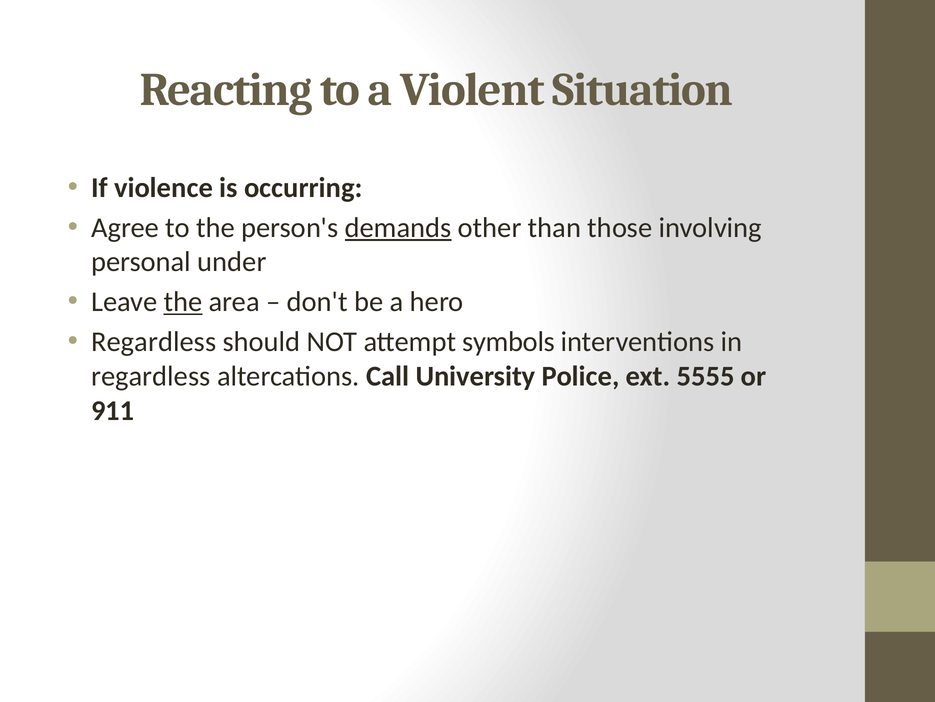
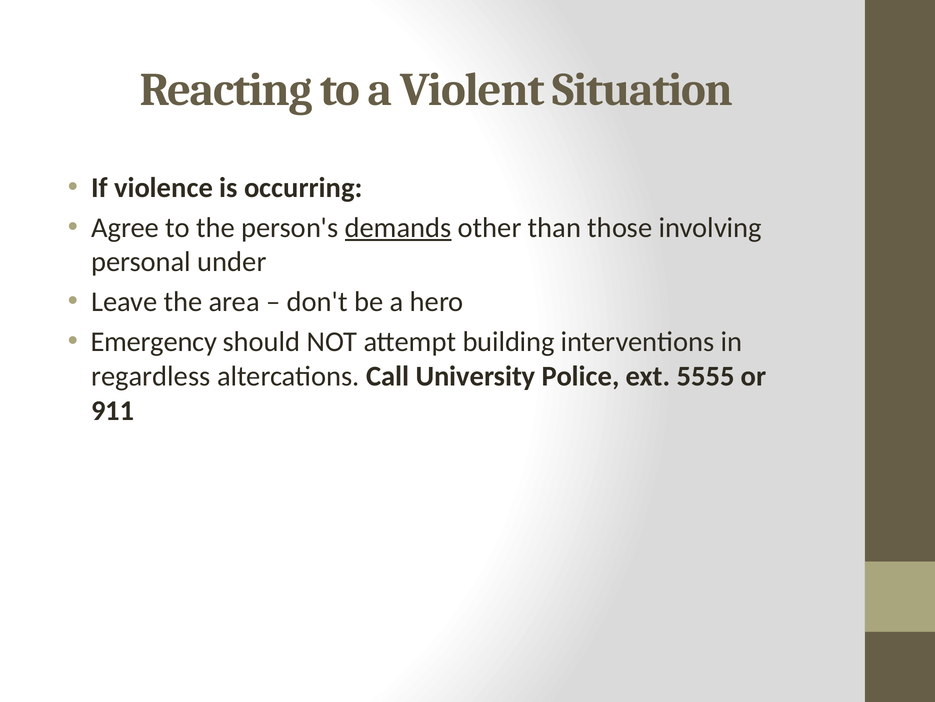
the at (183, 302) underline: present -> none
Regardless at (154, 342): Regardless -> Emergency
symbols: symbols -> building
